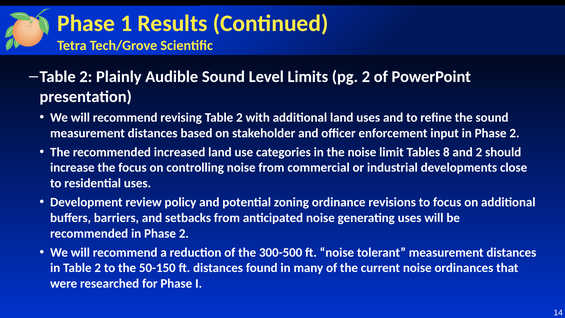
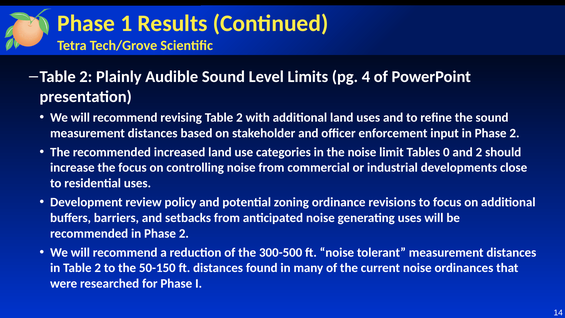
pg 2: 2 -> 4
8: 8 -> 0
